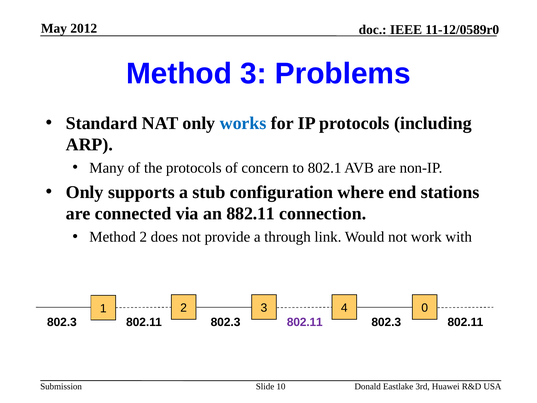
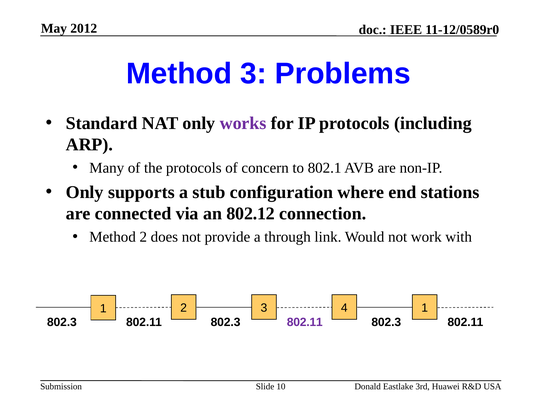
works colour: blue -> purple
882.11: 882.11 -> 802.12
4 0: 0 -> 1
